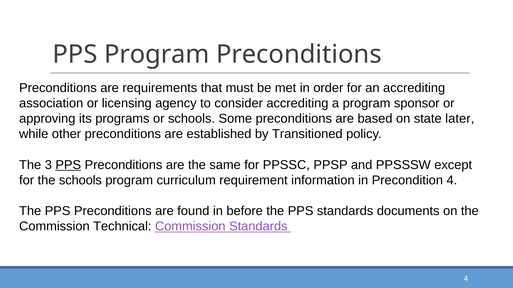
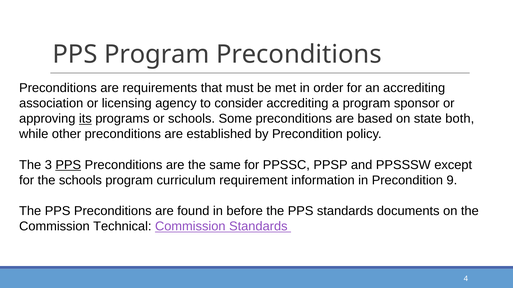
its underline: none -> present
later: later -> both
by Transitioned: Transitioned -> Precondition
Precondition 4: 4 -> 9
